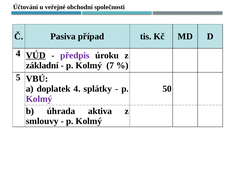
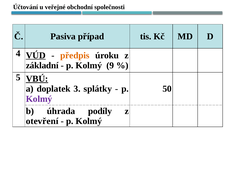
předpis colour: purple -> orange
7: 7 -> 9
VBÚ underline: none -> present
doplatek 4: 4 -> 3
aktiva: aktiva -> podíly
smlouvy: smlouvy -> otevření
